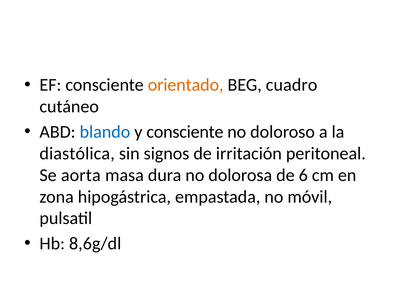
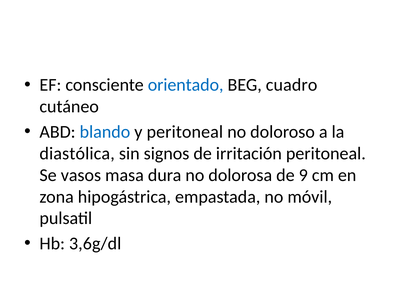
orientado colour: orange -> blue
y consciente: consciente -> peritoneal
aorta: aorta -> vasos
6: 6 -> 9
8,6g/dl: 8,6g/dl -> 3,6g/dl
